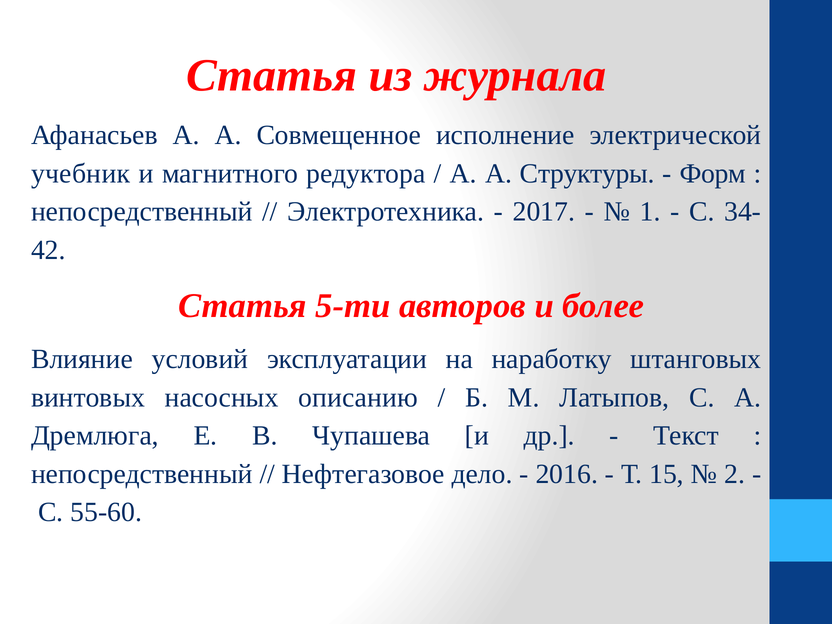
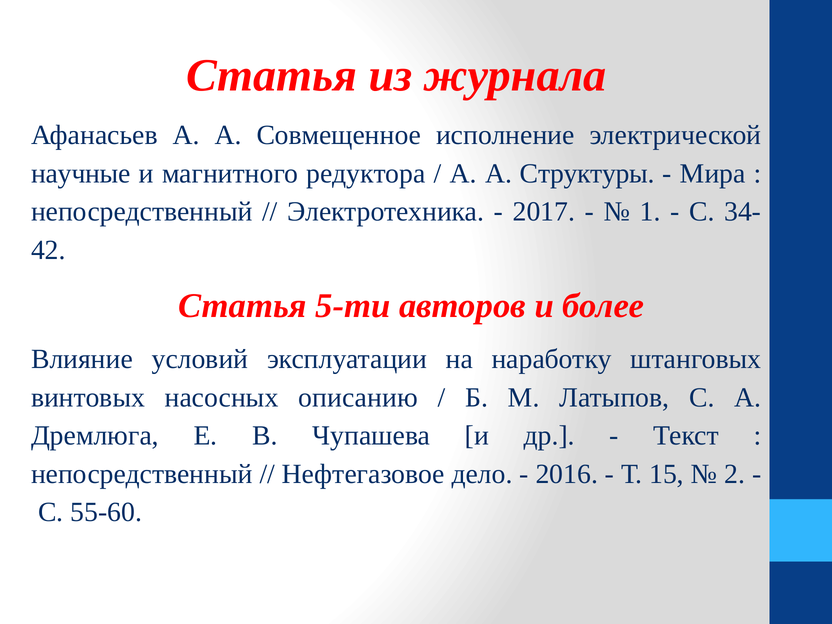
учебник: учебник -> научные
Форм: Форм -> Мира
